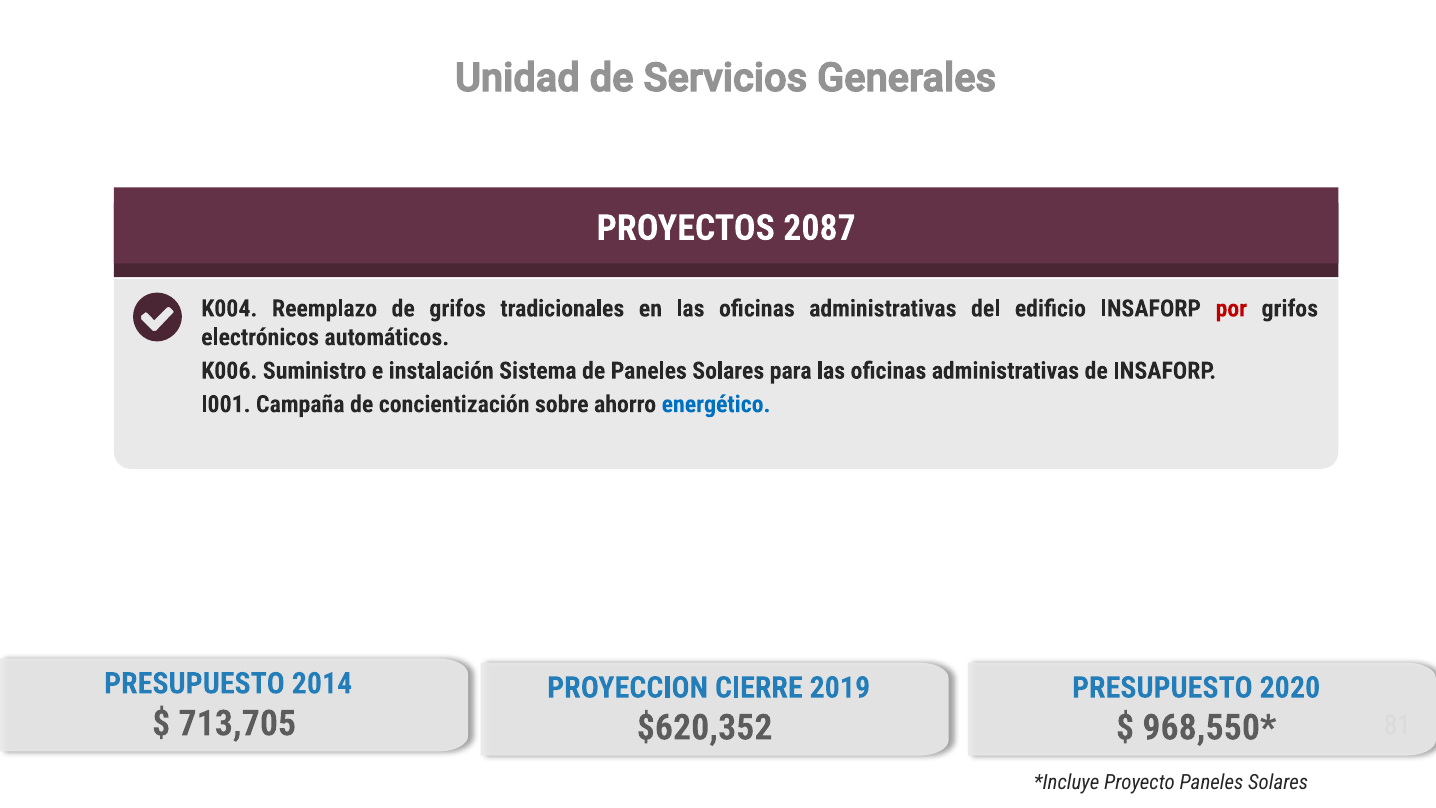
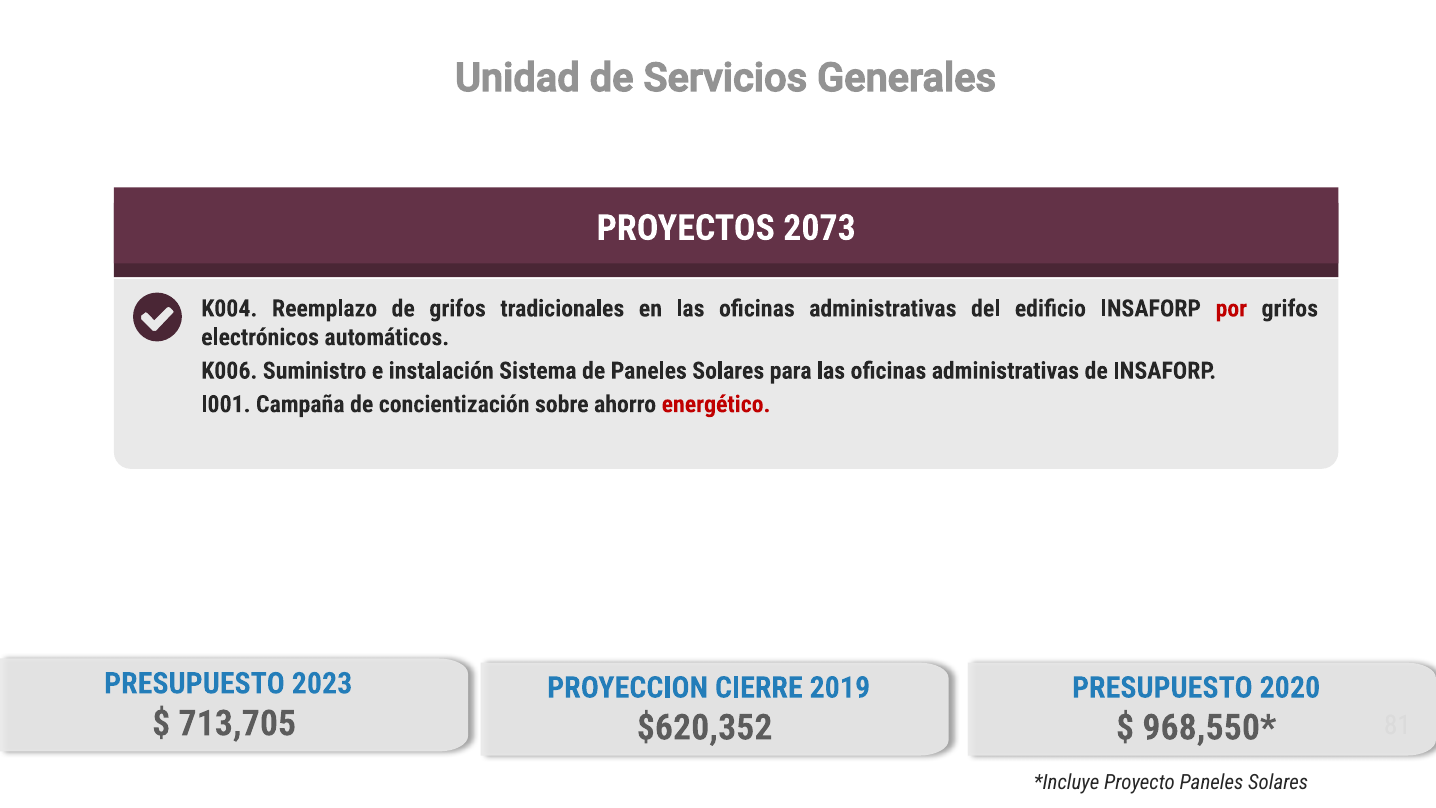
2087: 2087 -> 2073
energético colour: blue -> red
2014: 2014 -> 2023
